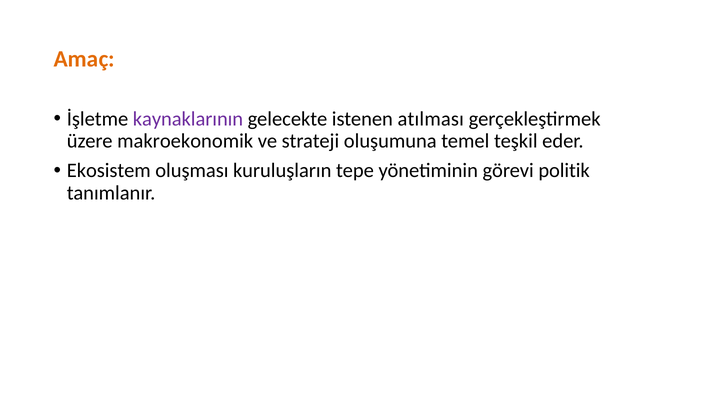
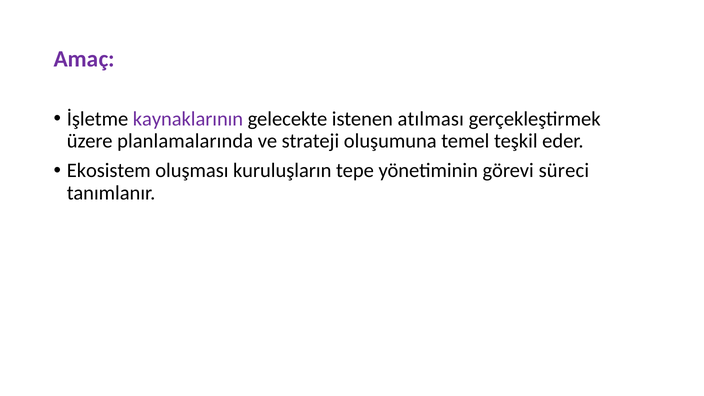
Amaç colour: orange -> purple
makroekonomik: makroekonomik -> planlamalarında
politik: politik -> süreci
